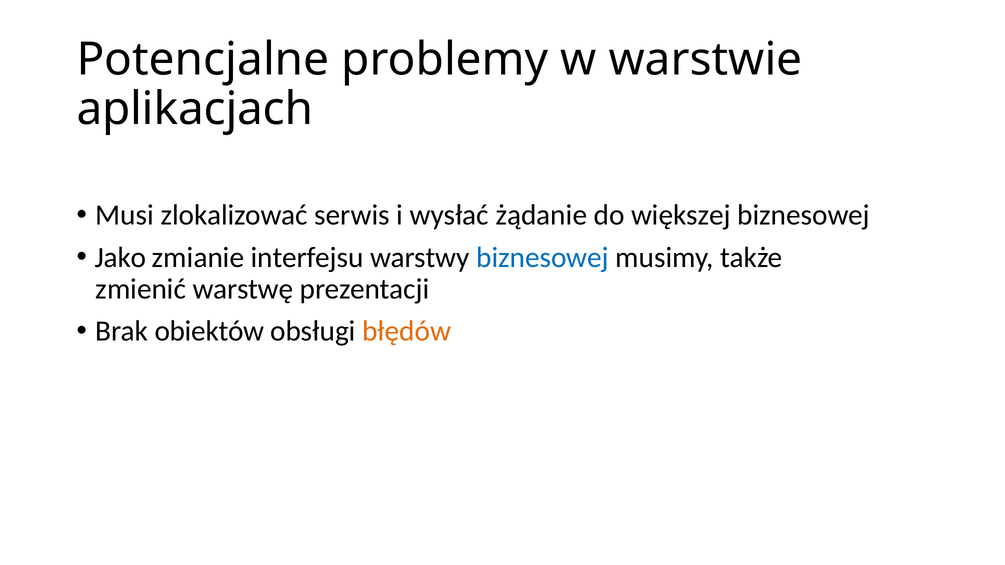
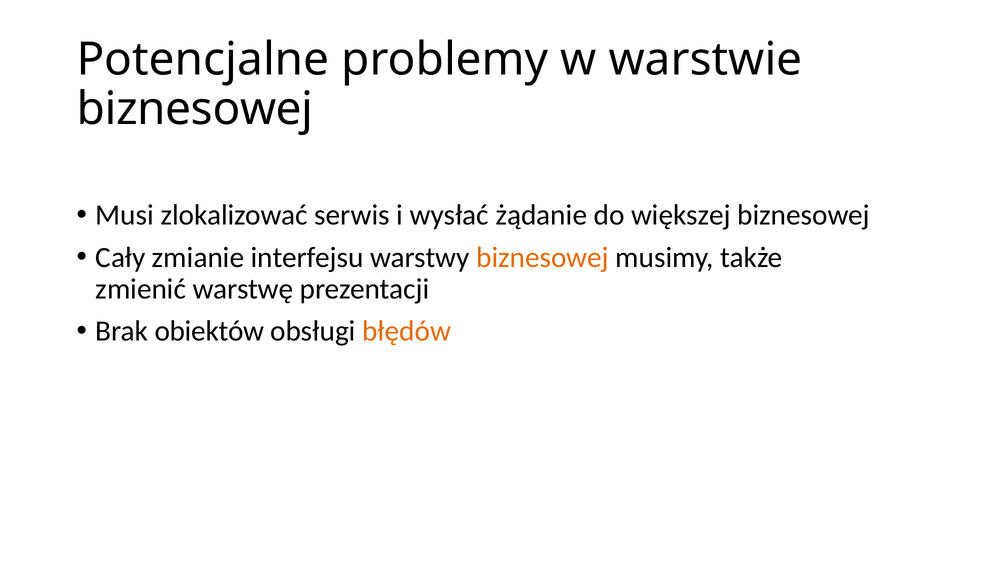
aplikacjach at (195, 109): aplikacjach -> biznesowej
Jako: Jako -> Cały
biznesowej at (543, 258) colour: blue -> orange
